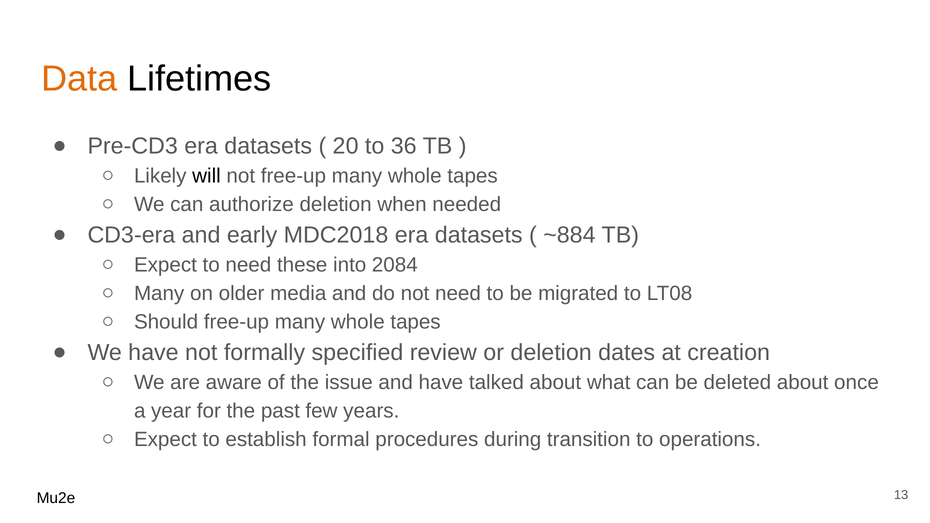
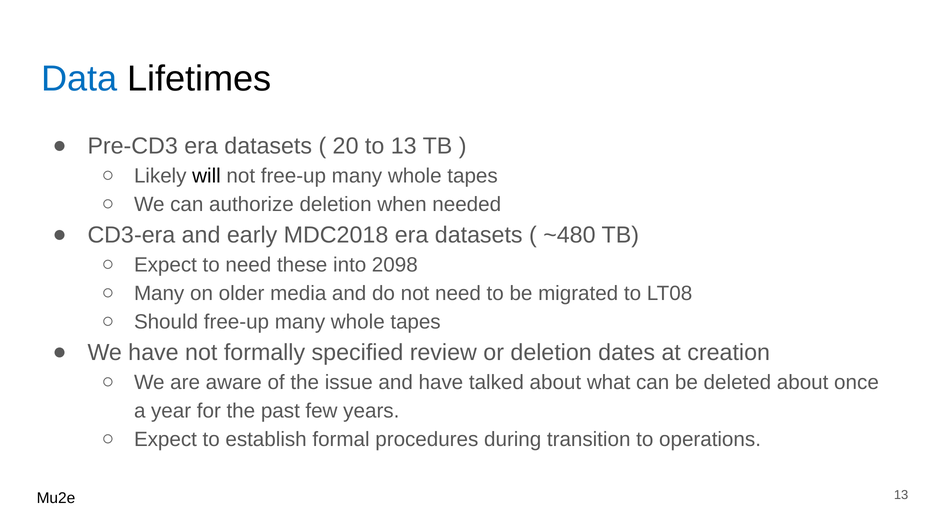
Data colour: orange -> blue
to 36: 36 -> 13
~884: ~884 -> ~480
2084: 2084 -> 2098
